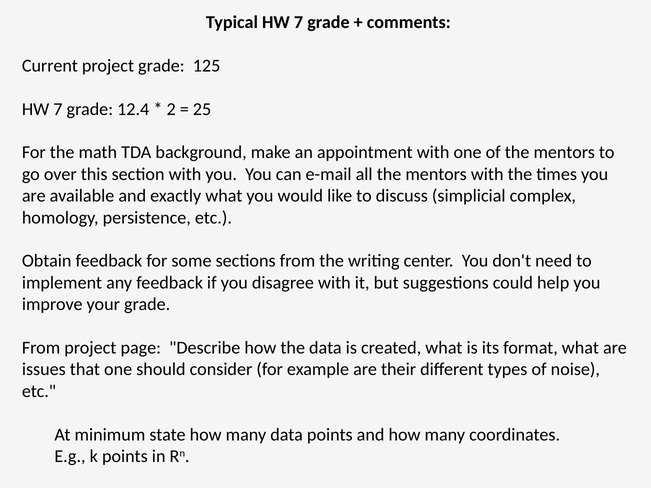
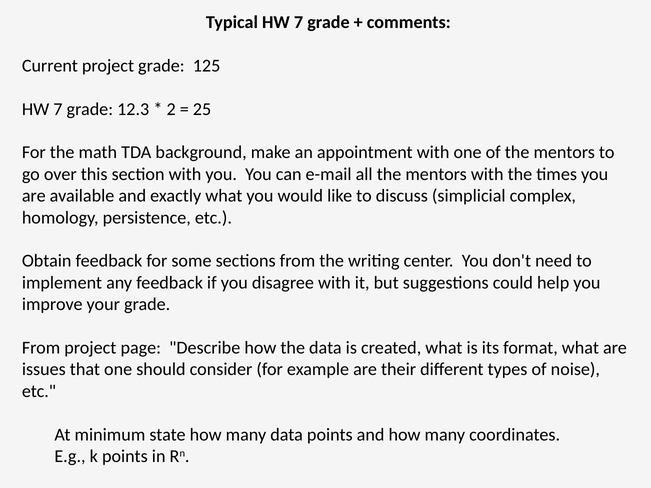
12.4: 12.4 -> 12.3
